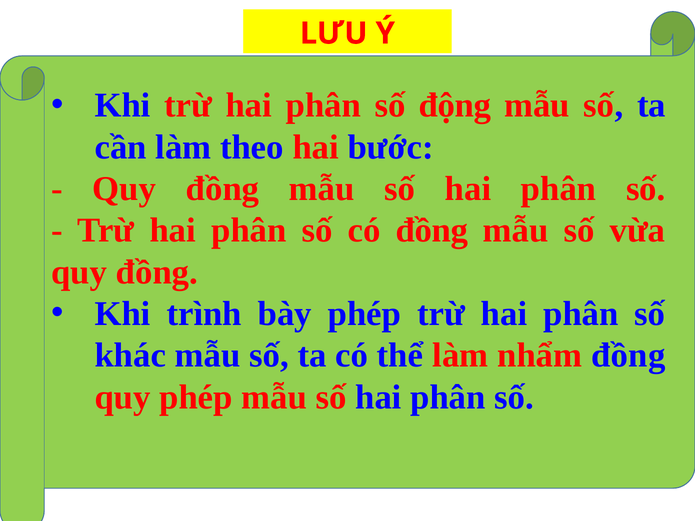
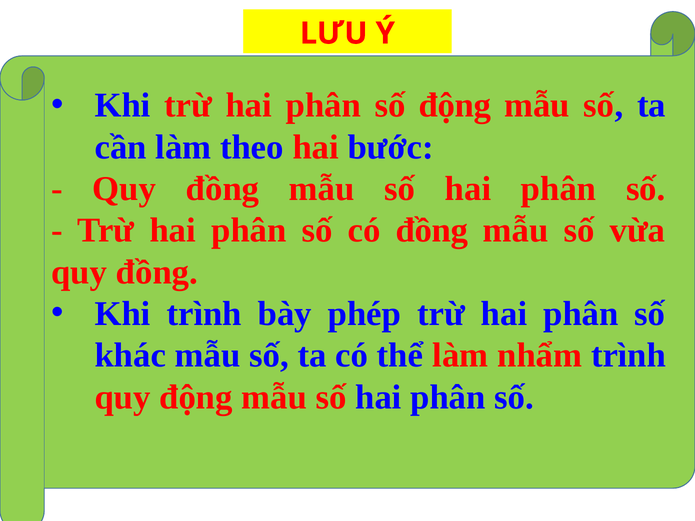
nhẩm đồng: đồng -> trình
quy phép: phép -> động
